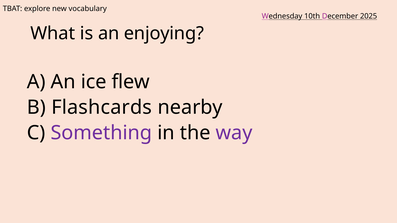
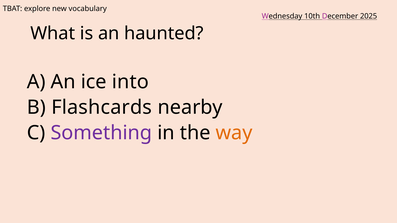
enjoying: enjoying -> haunted
flew: flew -> into
way colour: purple -> orange
